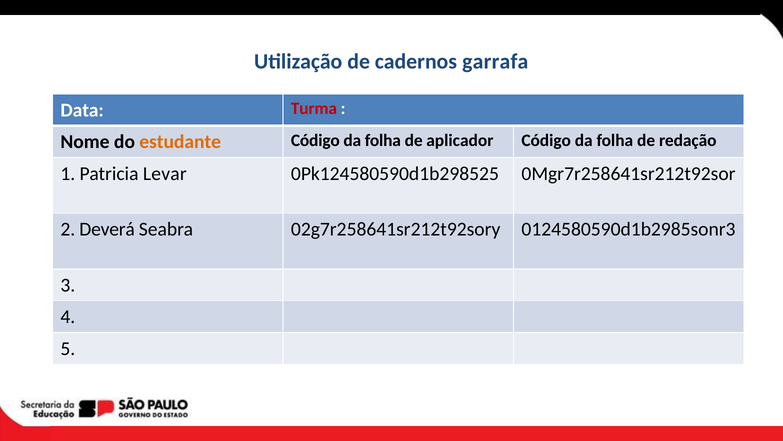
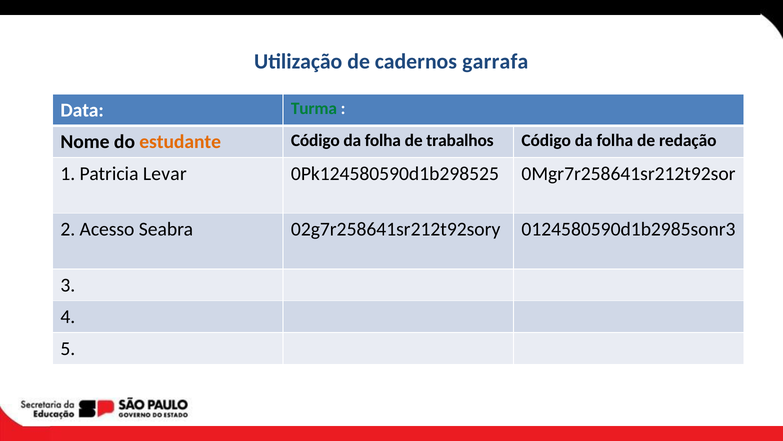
Turma colour: red -> green
aplicador: aplicador -> trabalhos
Deverá: Deverá -> Acesso
